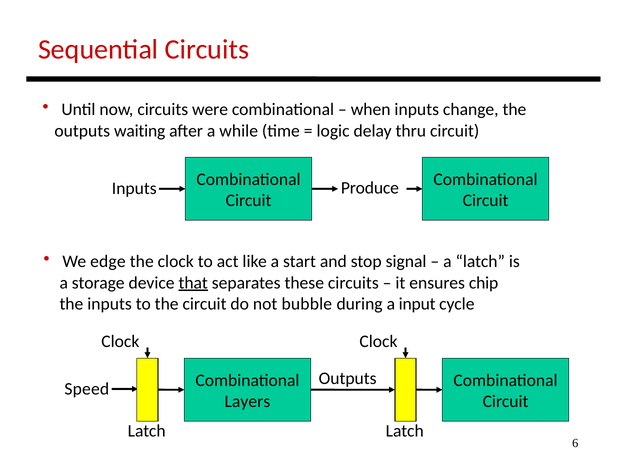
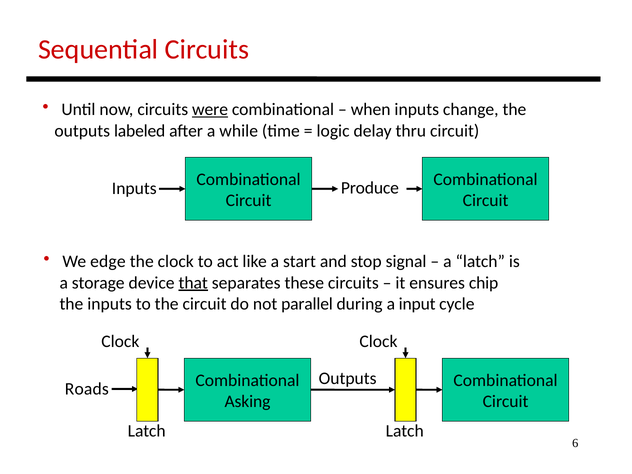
were underline: none -> present
waiting: waiting -> labeled
bubble: bubble -> parallel
Speed: Speed -> Roads
Layers: Layers -> Asking
